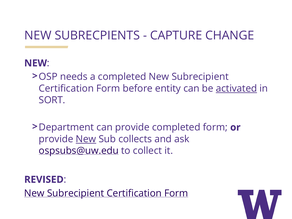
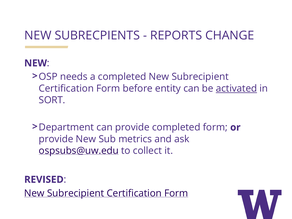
CAPTURE: CAPTURE -> REPORTS
New at (86, 139) underline: present -> none
collects: collects -> metrics
